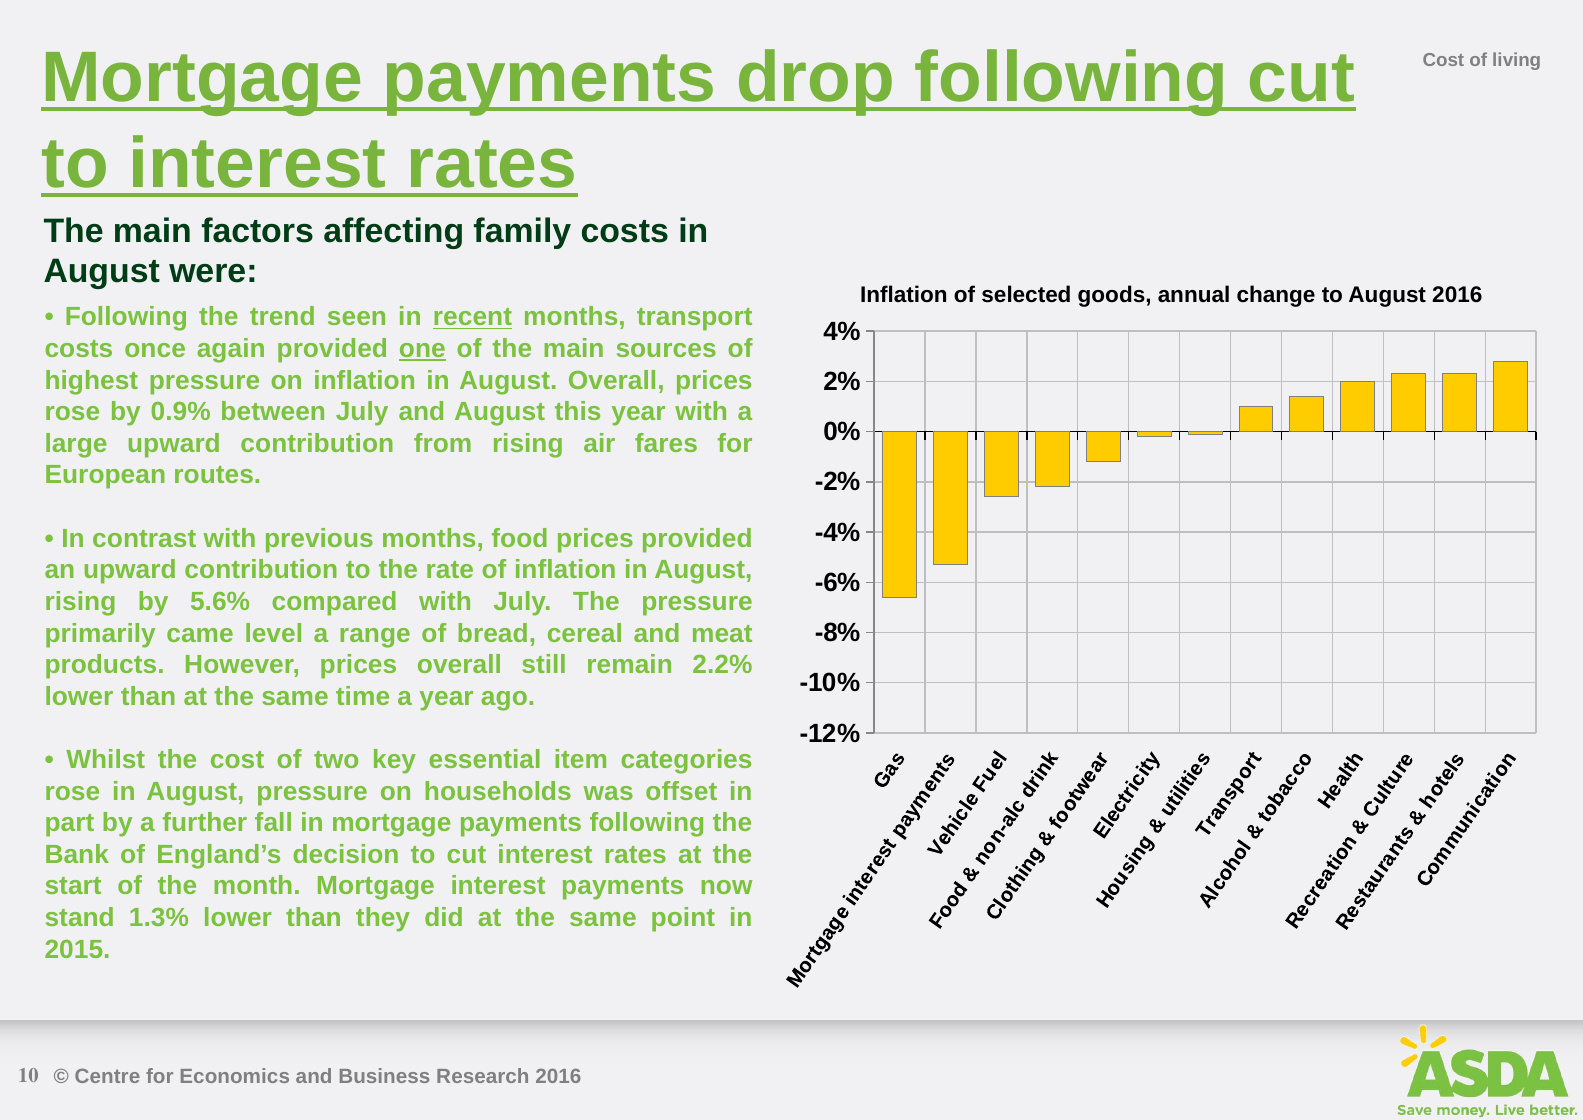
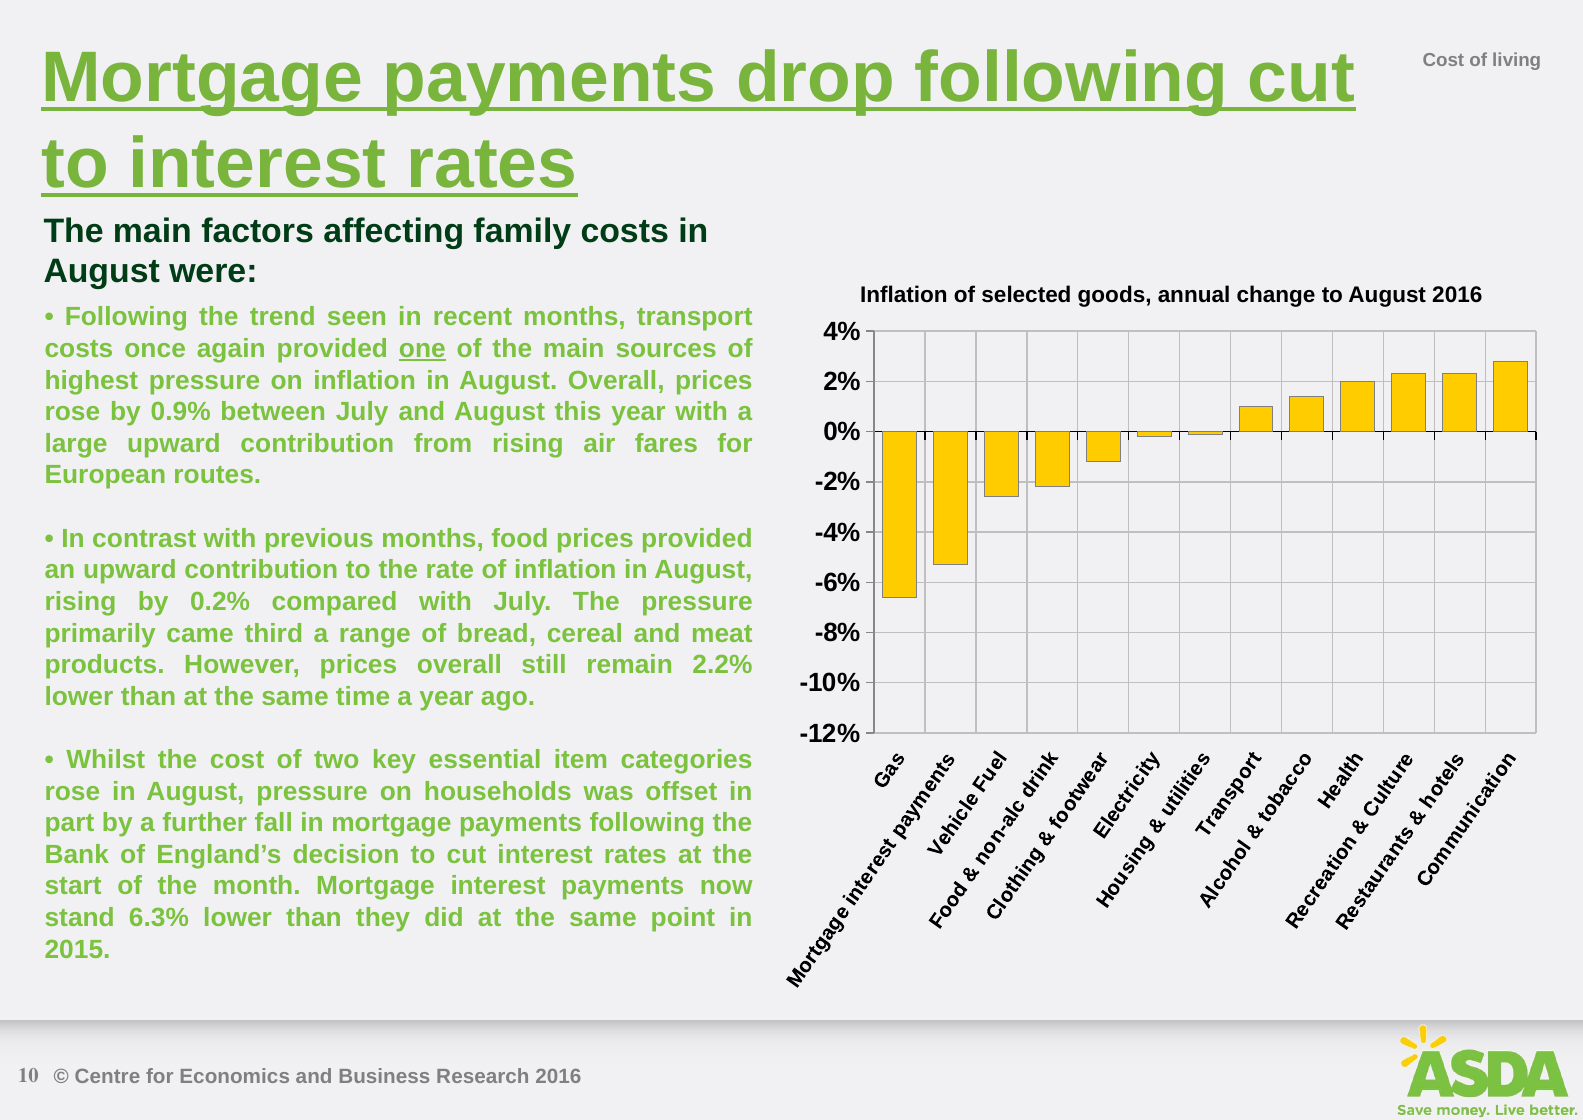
recent underline: present -> none
5.6%: 5.6% -> 0.2%
level: level -> third
1.3%: 1.3% -> 6.3%
